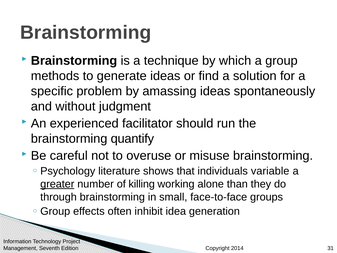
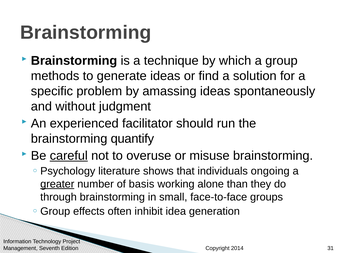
careful underline: none -> present
variable: variable -> ongoing
killing: killing -> basis
